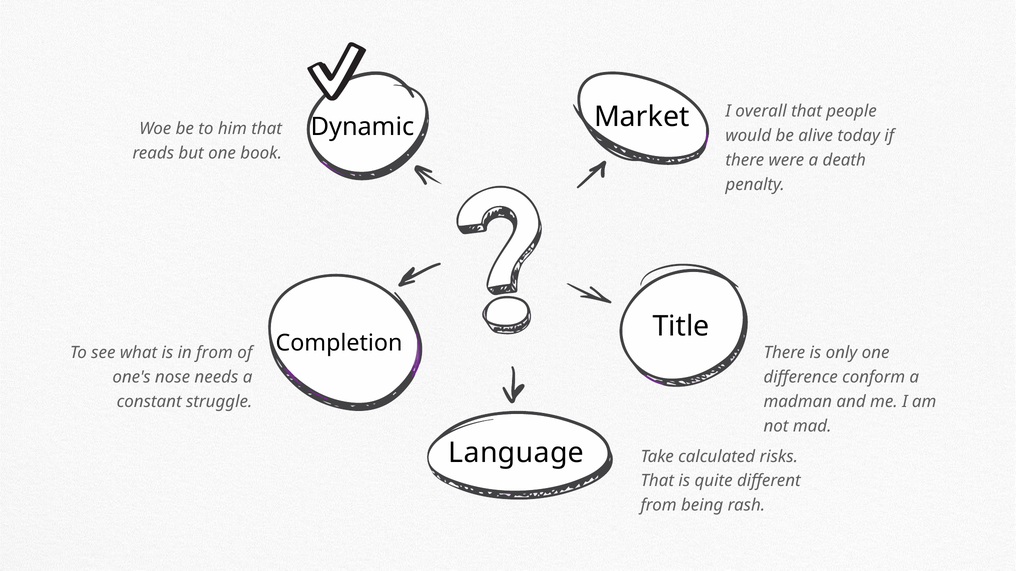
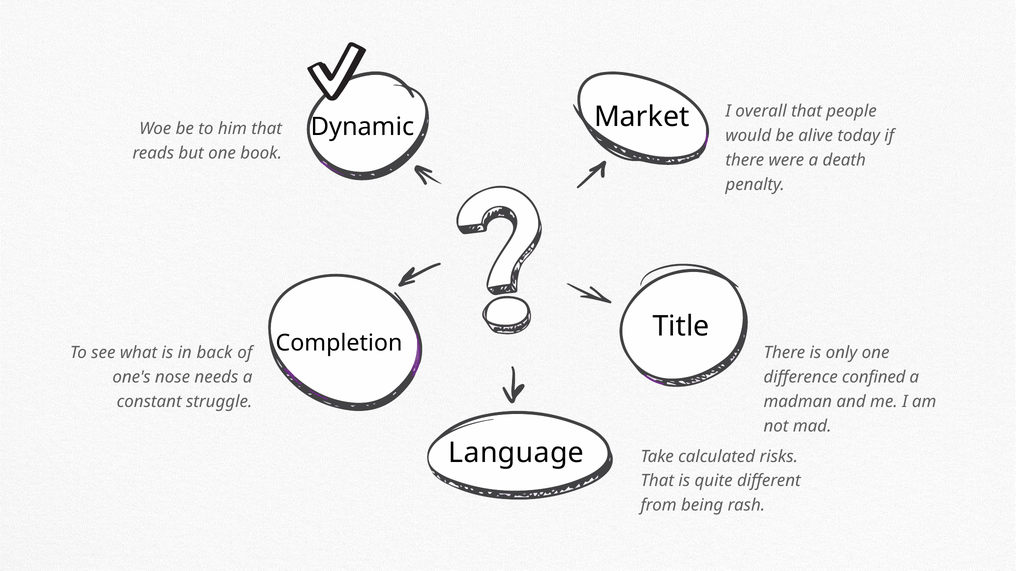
in from: from -> back
conform: conform -> confined
